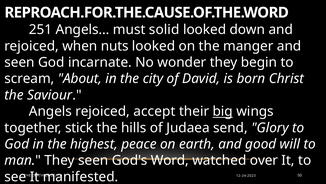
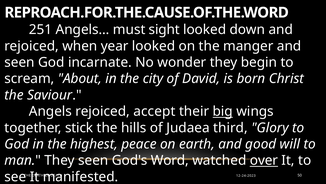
solid: solid -> sight
nuts: nuts -> year
send: send -> third
over underline: none -> present
